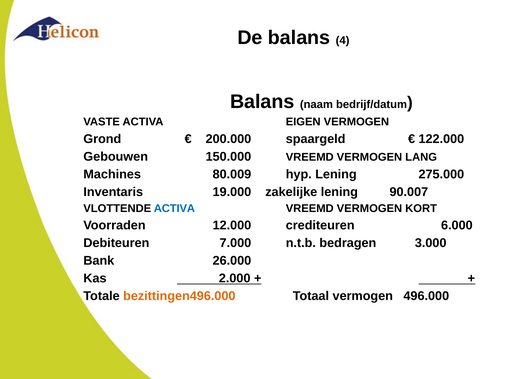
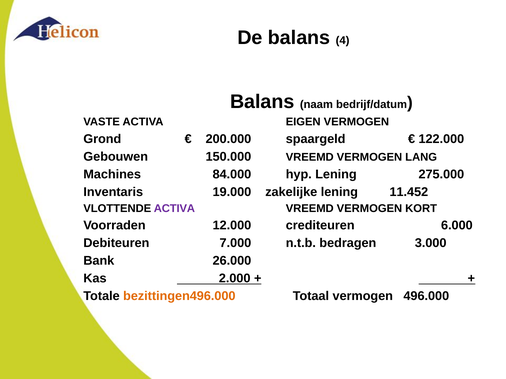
80.009: 80.009 -> 84.000
90.007: 90.007 -> 11.452
ACTIVA at (174, 209) colour: blue -> purple
